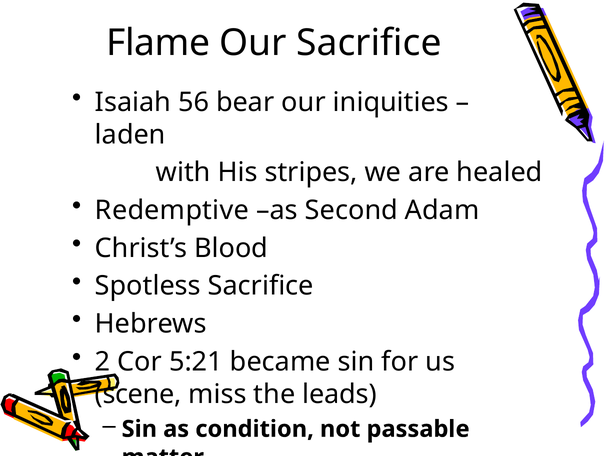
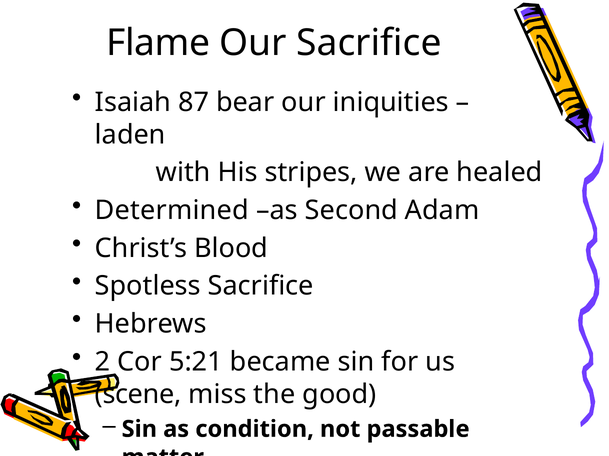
56: 56 -> 87
Redemptive: Redemptive -> Determined
leads: leads -> good
